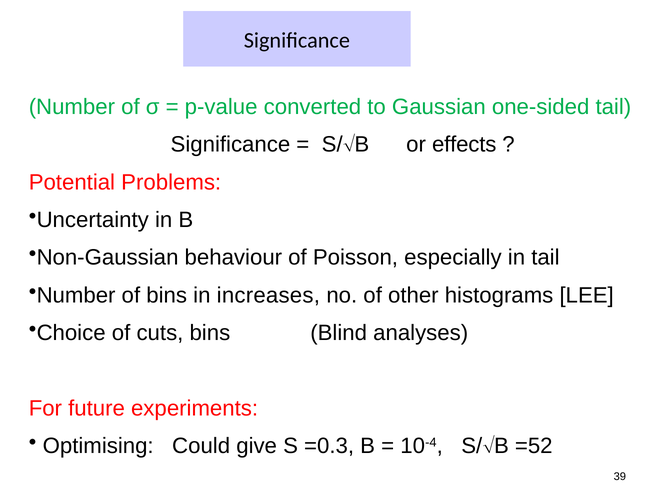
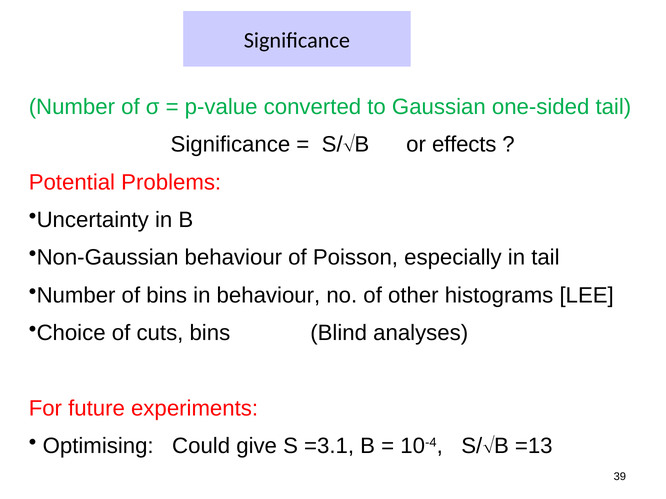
in increases: increases -> behaviour
=0.3: =0.3 -> =3.1
=52: =52 -> =13
